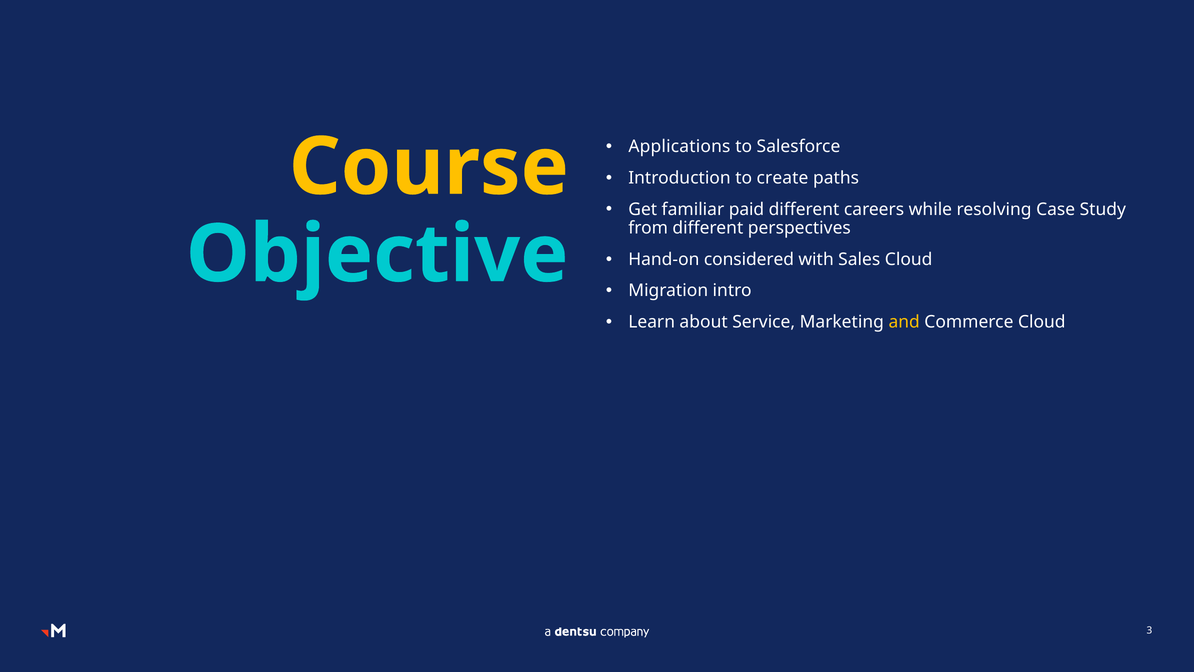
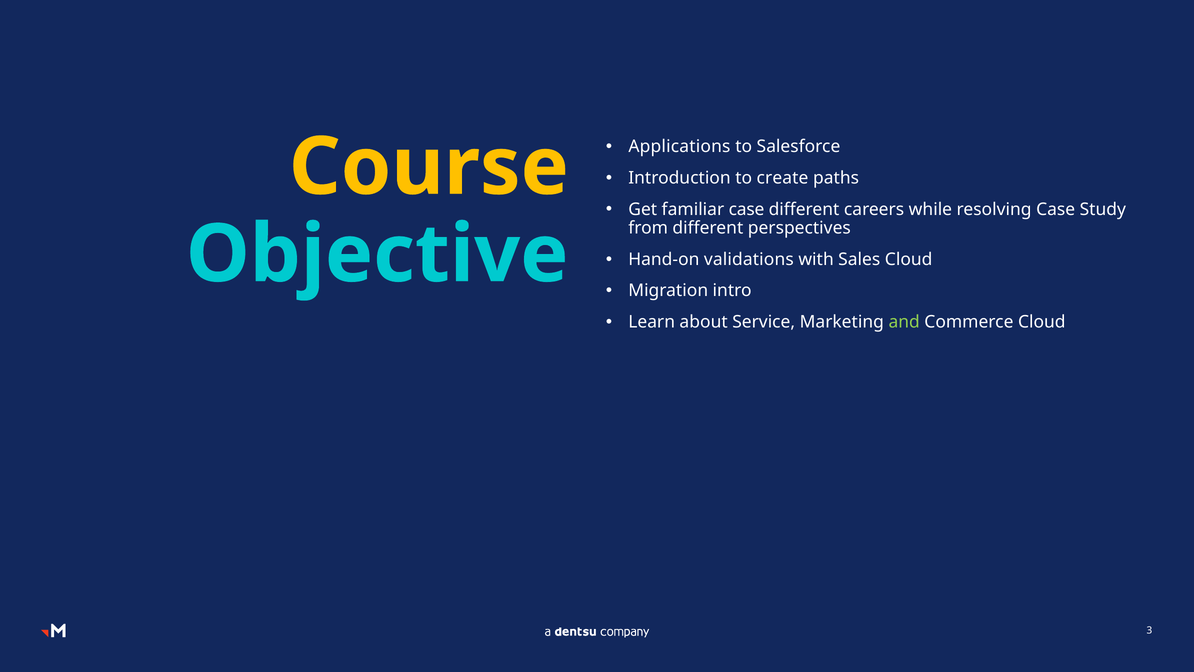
familiar paid: paid -> case
considered: considered -> validations
and colour: yellow -> light green
